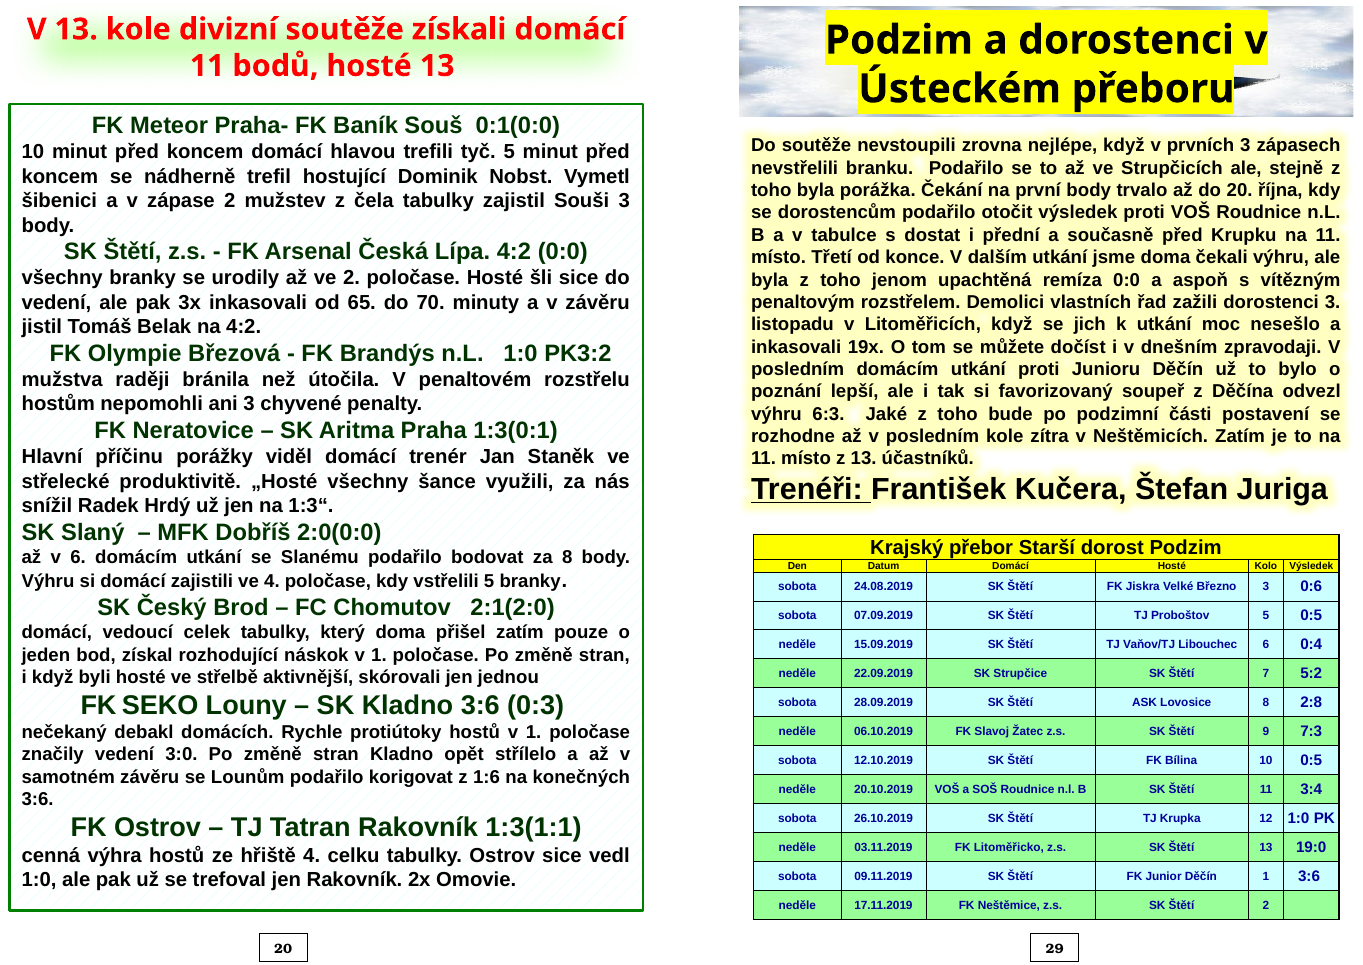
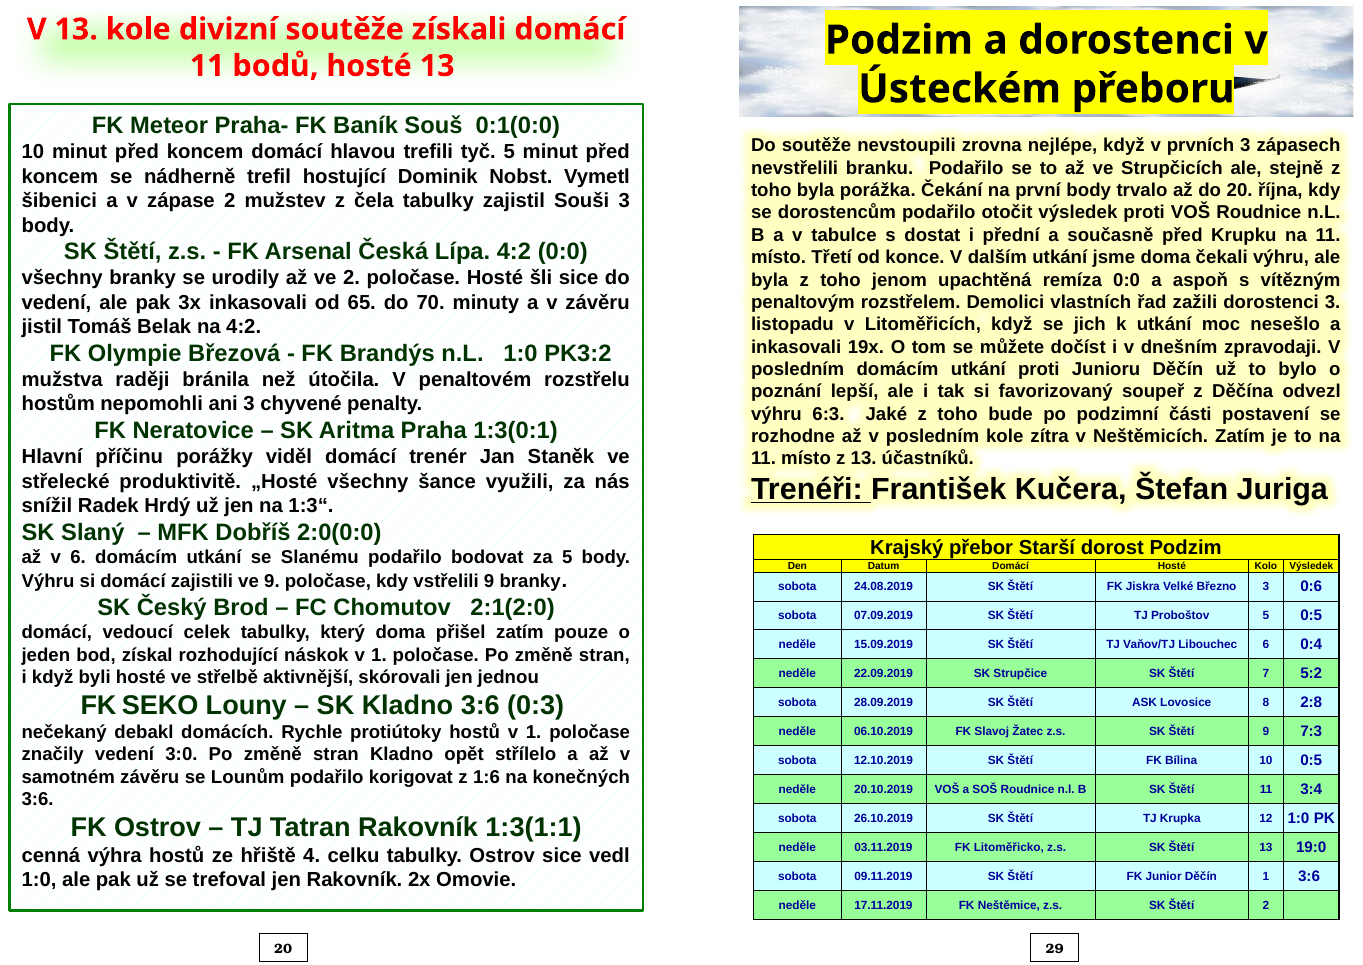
za 8: 8 -> 5
ve 4: 4 -> 9
vstřelili 5: 5 -> 9
